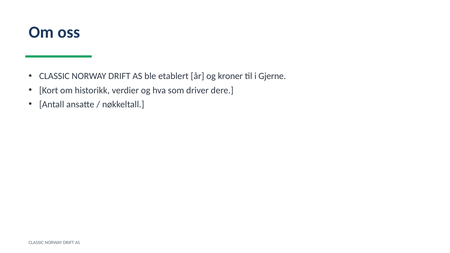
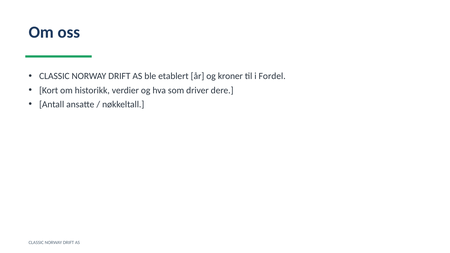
Gjerne: Gjerne -> Fordel
